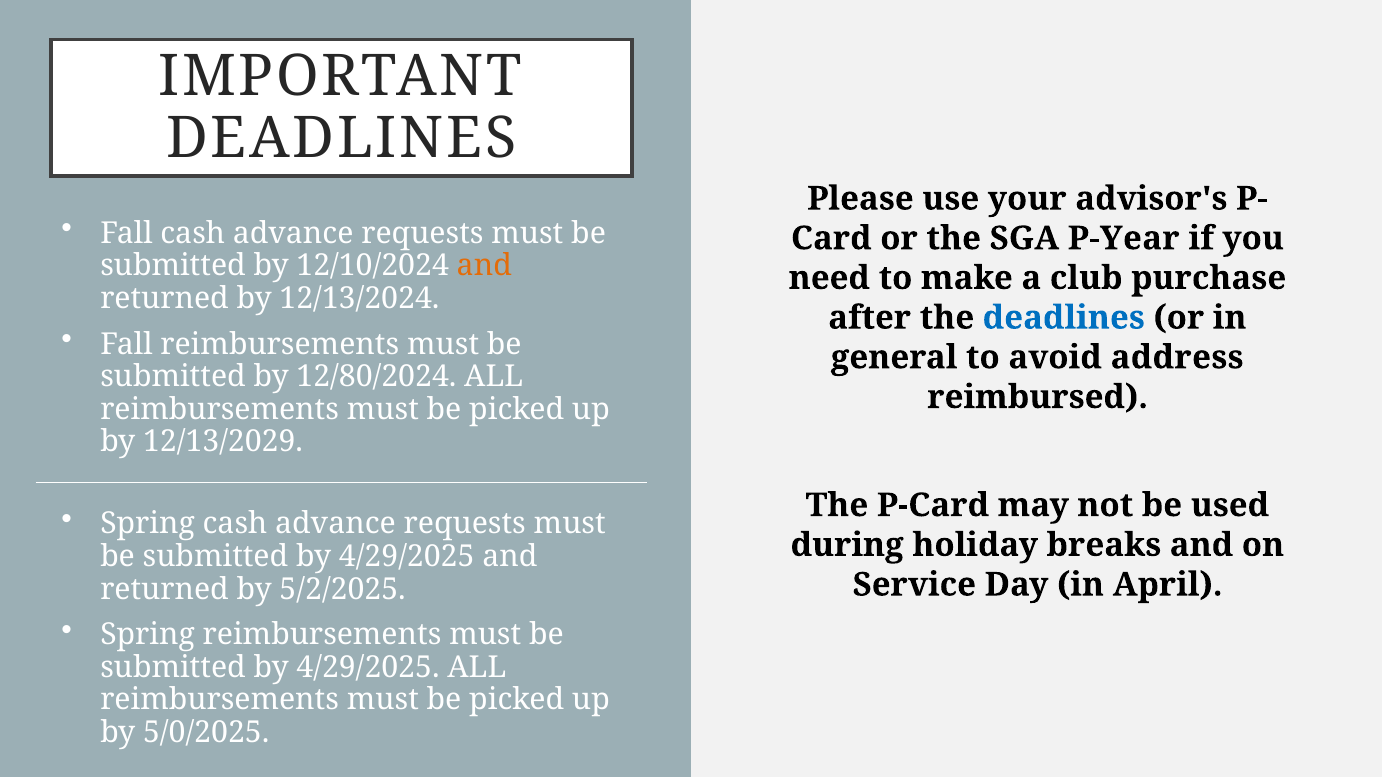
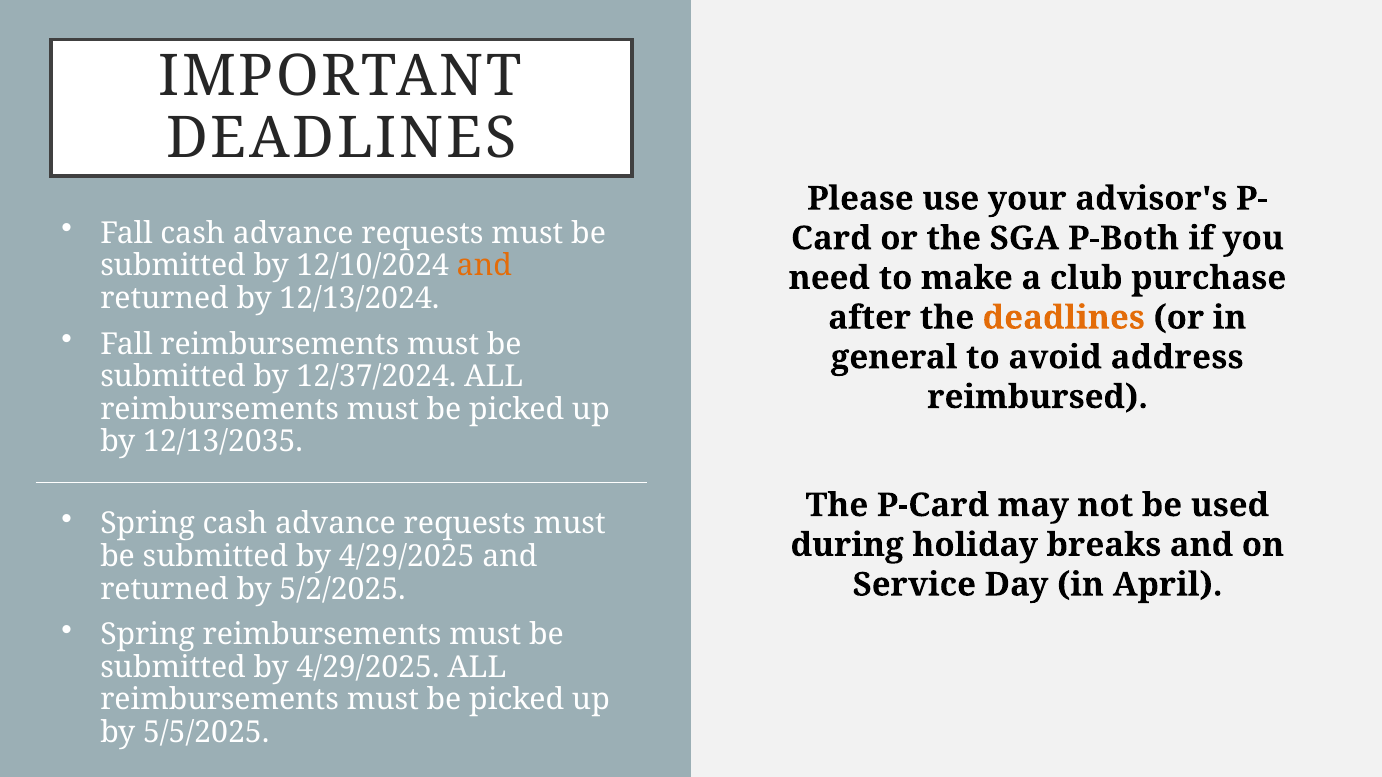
P-Year: P-Year -> P-Both
deadlines at (1064, 318) colour: blue -> orange
12/80/2024: 12/80/2024 -> 12/37/2024
12/13/2029: 12/13/2029 -> 12/13/2035
5/0/2025: 5/0/2025 -> 5/5/2025
